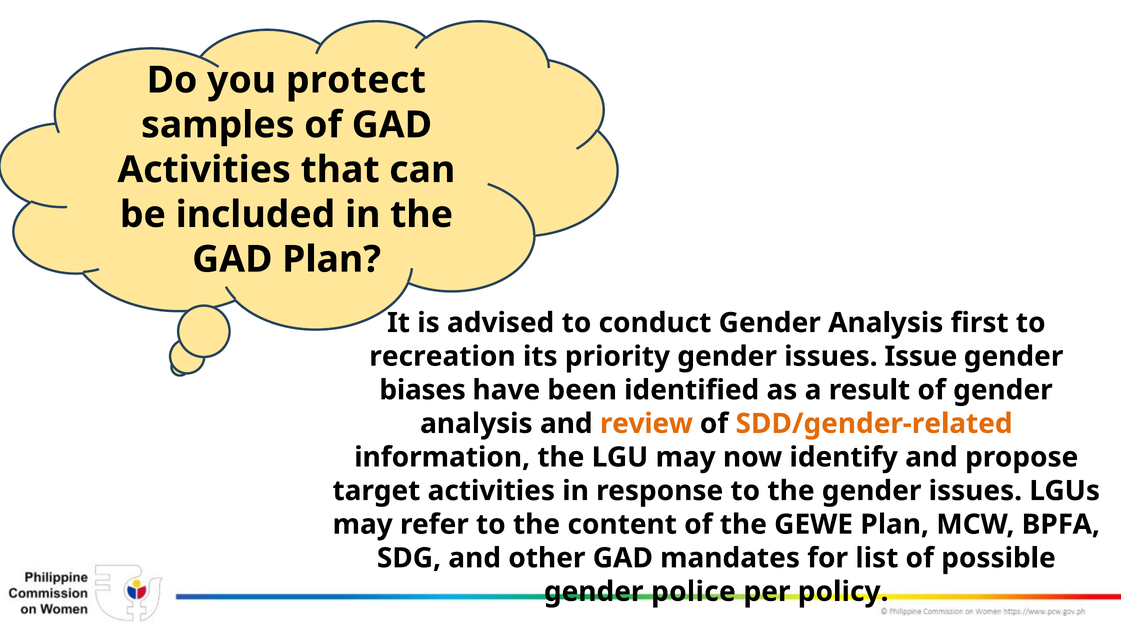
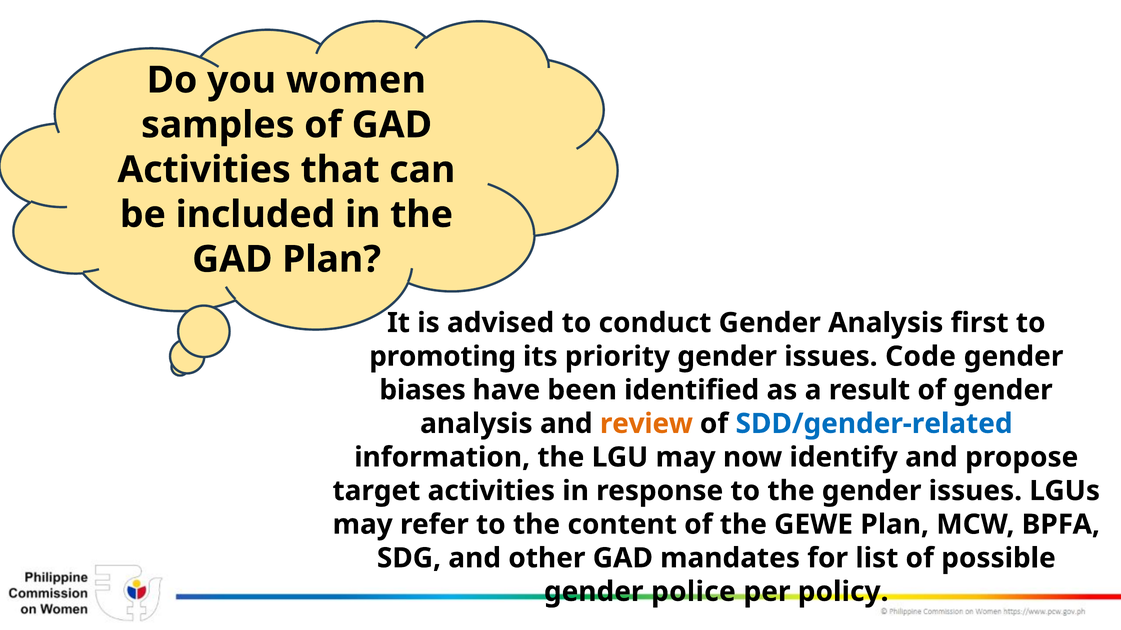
protect: protect -> women
recreation: recreation -> promoting
Issue: Issue -> Code
SDD/gender-related colour: orange -> blue
